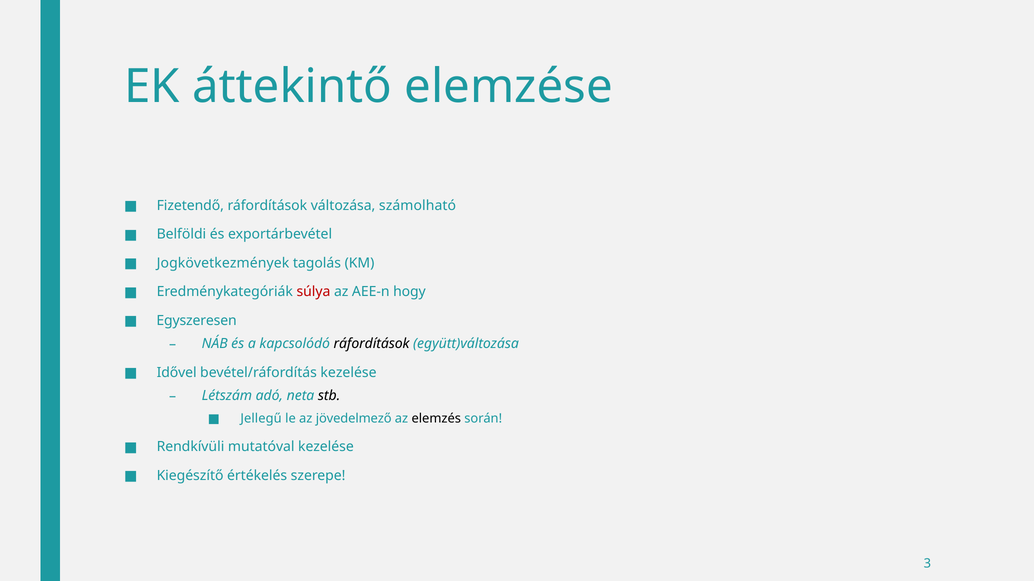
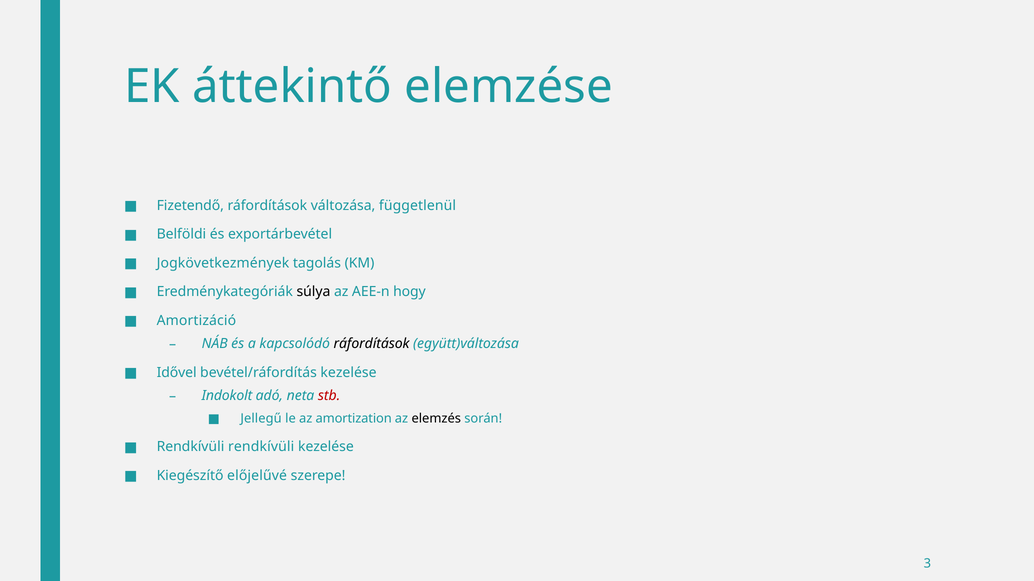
számolható: számolható -> függetlenül
súlya colour: red -> black
Egyszeresen: Egyszeresen -> Amortizáció
Létszám: Létszám -> Indokolt
stb colour: black -> red
jövedelmező: jövedelmező -> amortization
Rendkívüli mutatóval: mutatóval -> rendkívüli
értékelés: értékelés -> előjelűvé
